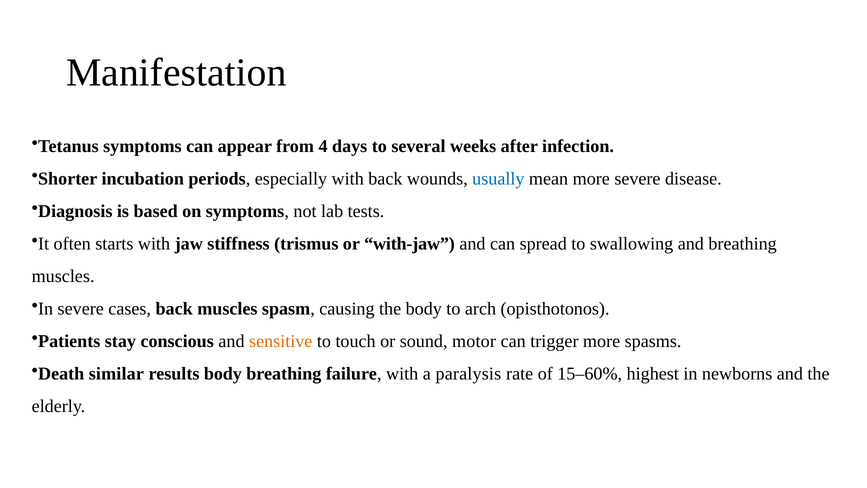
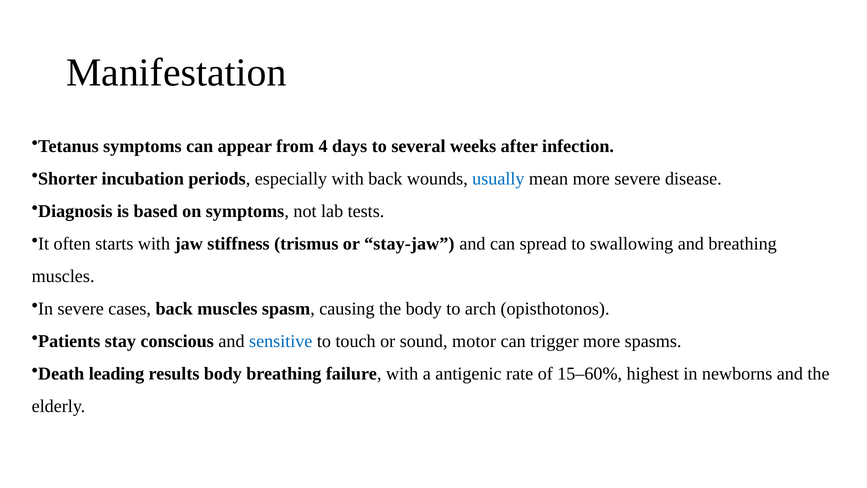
with-jaw: with-jaw -> stay-jaw
sensitive colour: orange -> blue
similar: similar -> leading
paralysis: paralysis -> antigenic
